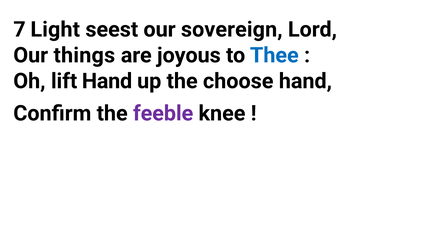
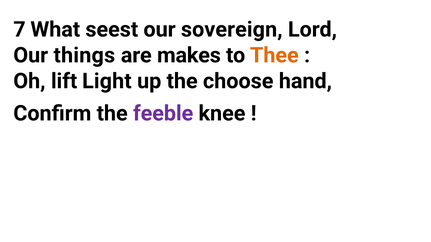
Light: Light -> What
joyous: joyous -> makes
Thee colour: blue -> orange
lift Hand: Hand -> Light
